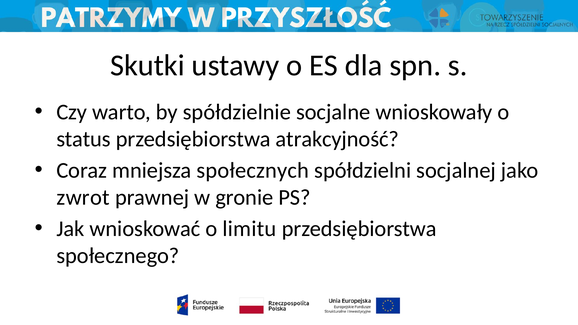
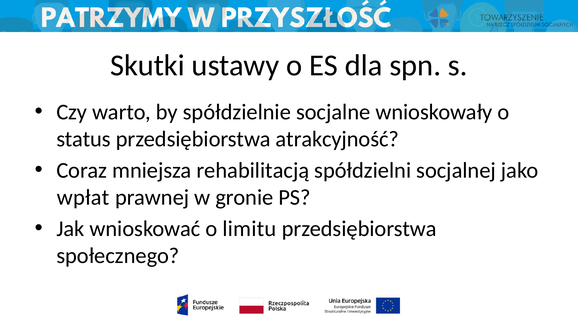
społecznych: społecznych -> rehabilitacją
zwrot: zwrot -> wpłat
